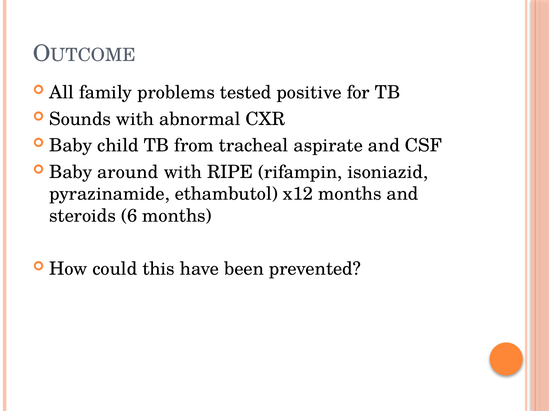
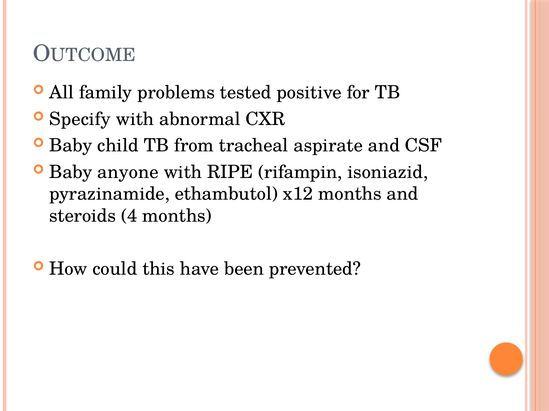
Sounds: Sounds -> Specify
around: around -> anyone
6: 6 -> 4
